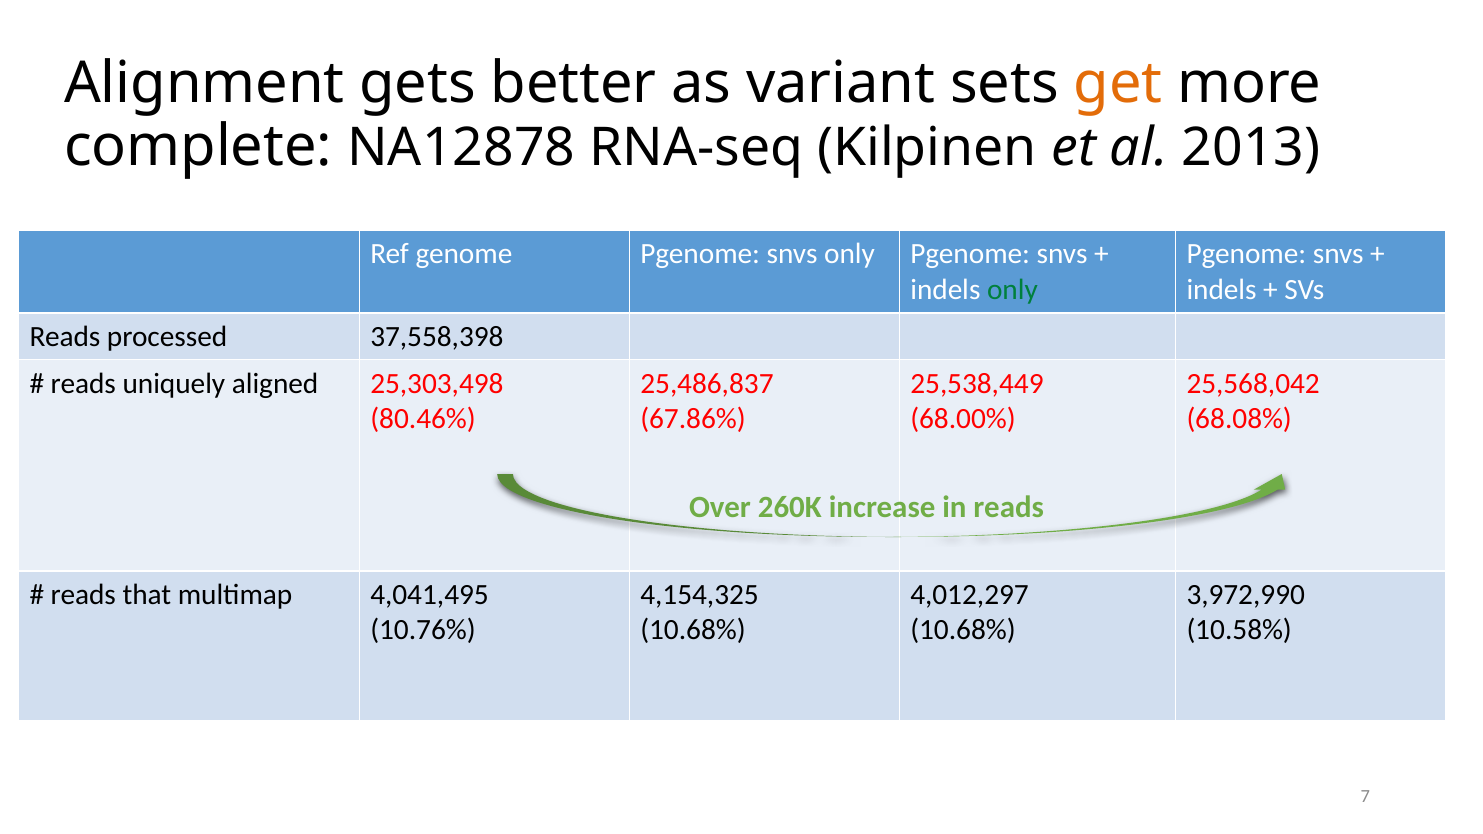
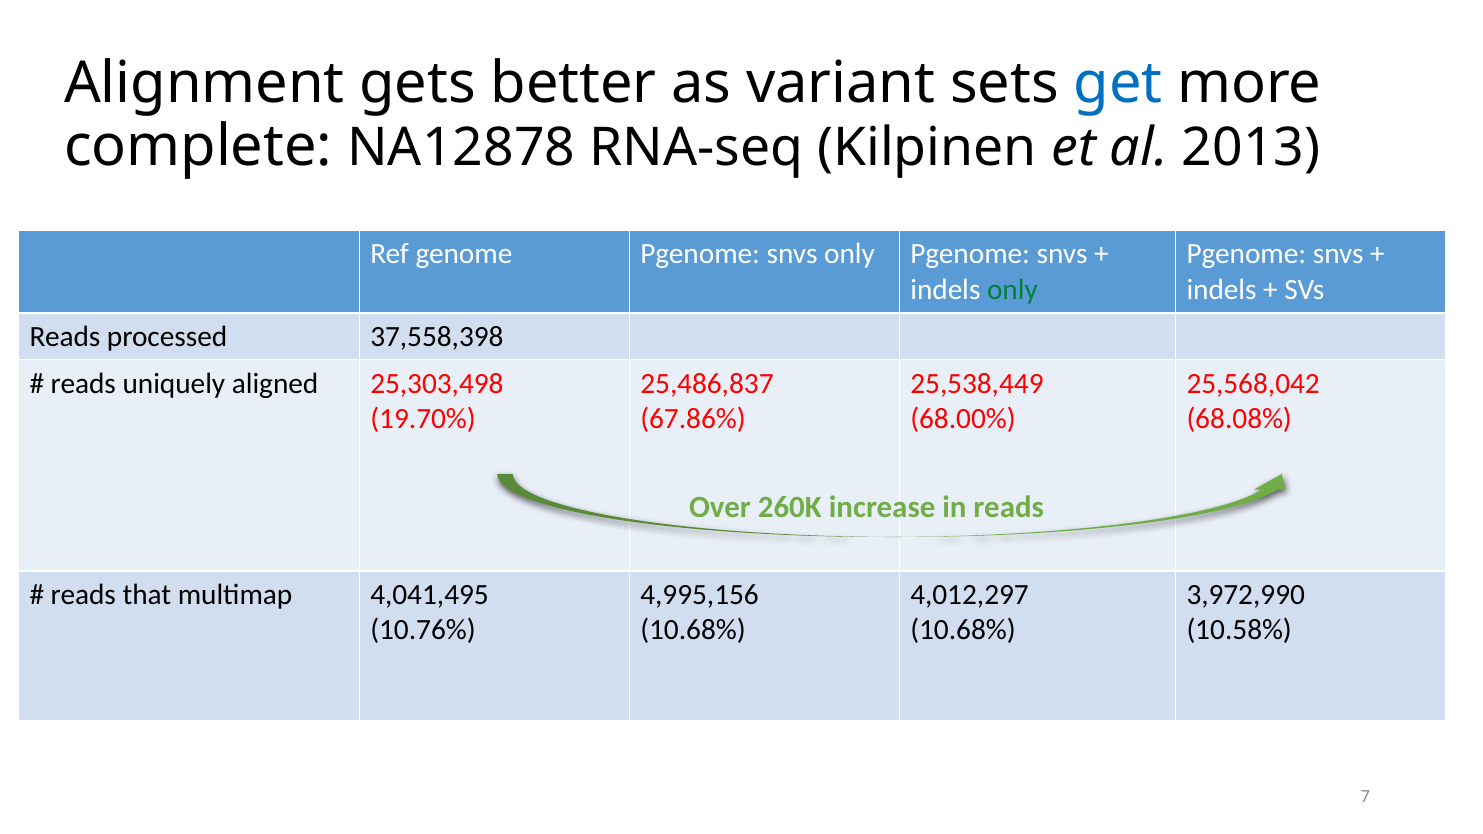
get colour: orange -> blue
80.46%: 80.46% -> 19.70%
4,154,325: 4,154,325 -> 4,995,156
